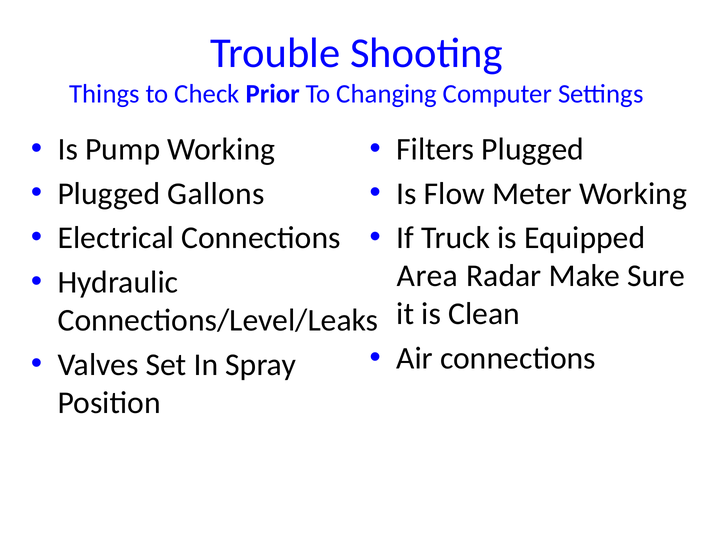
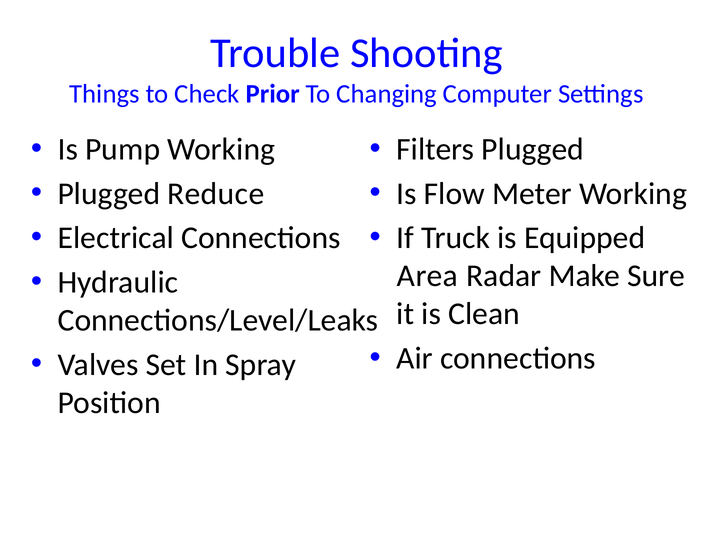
Gallons: Gallons -> Reduce
